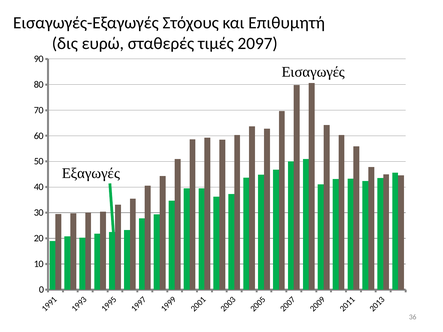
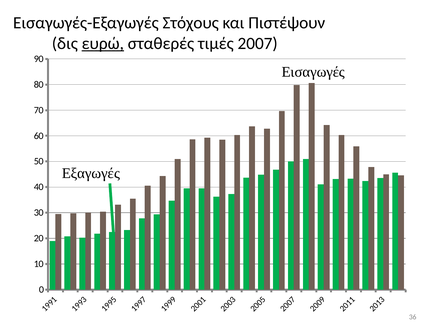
Επιθυμητή: Επιθυμητή -> Πιστέψουν
ευρώ underline: none -> present
2097: 2097 -> 2007
